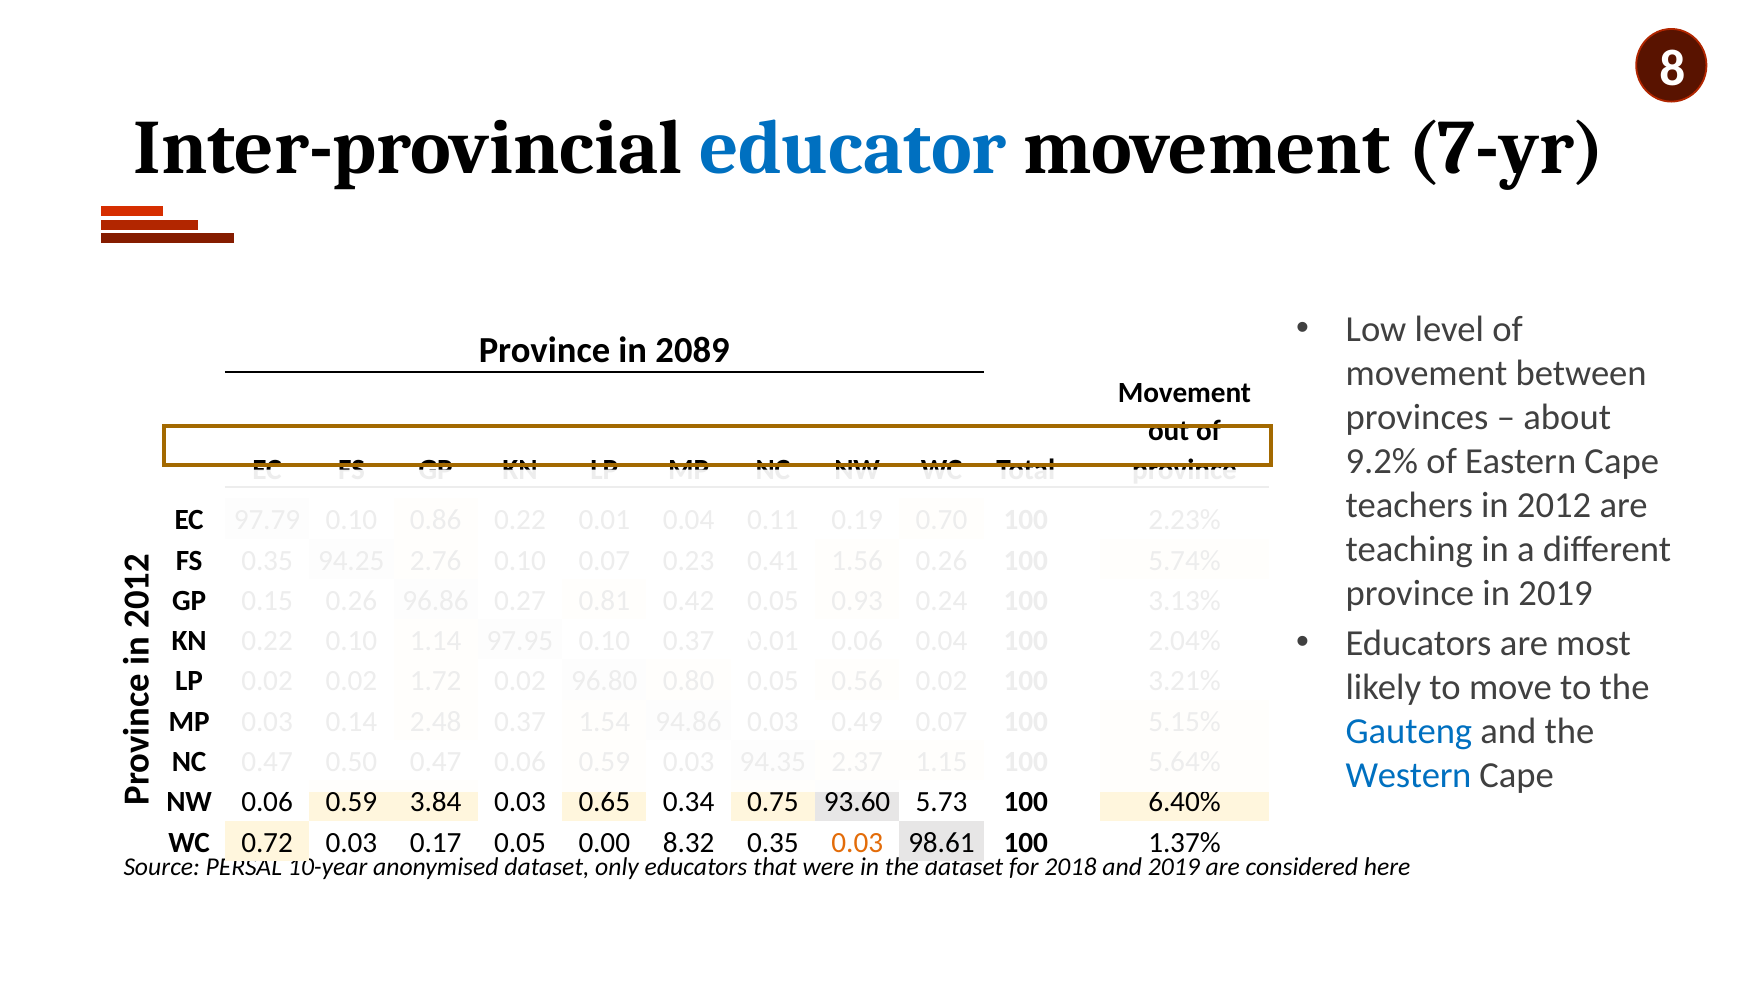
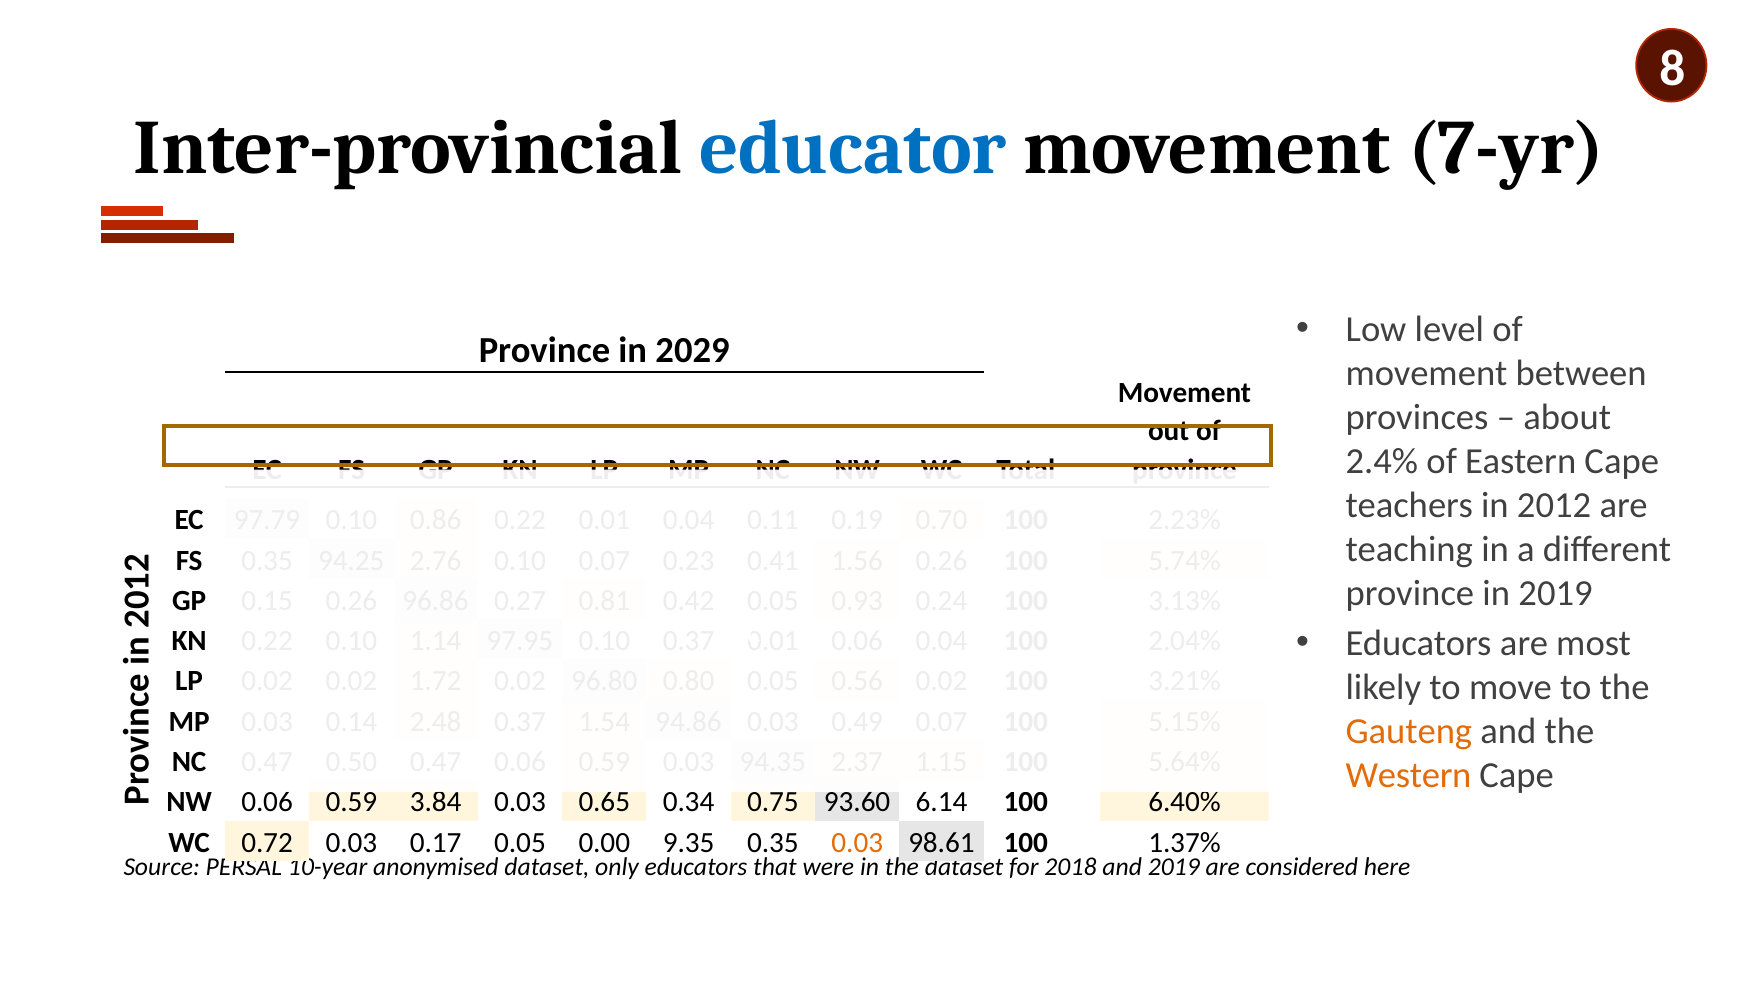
2089: 2089 -> 2029
9.2%: 9.2% -> 2.4%
Gauteng colour: blue -> orange
Western colour: blue -> orange
5.73: 5.73 -> 6.14
8.32: 8.32 -> 9.35
